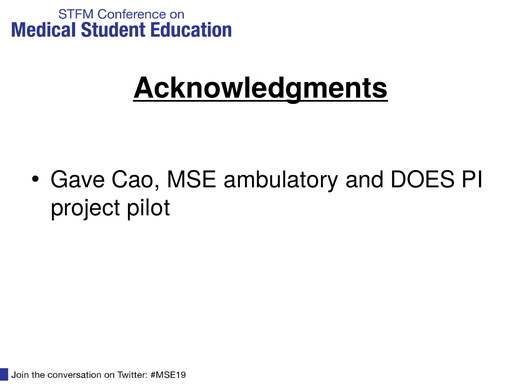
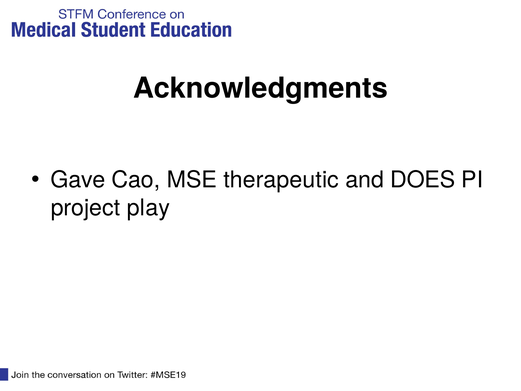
Acknowledgments underline: present -> none
ambulatory: ambulatory -> therapeutic
pilot: pilot -> play
